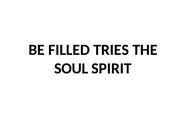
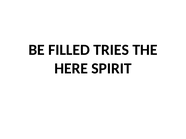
SOUL: SOUL -> HERE
